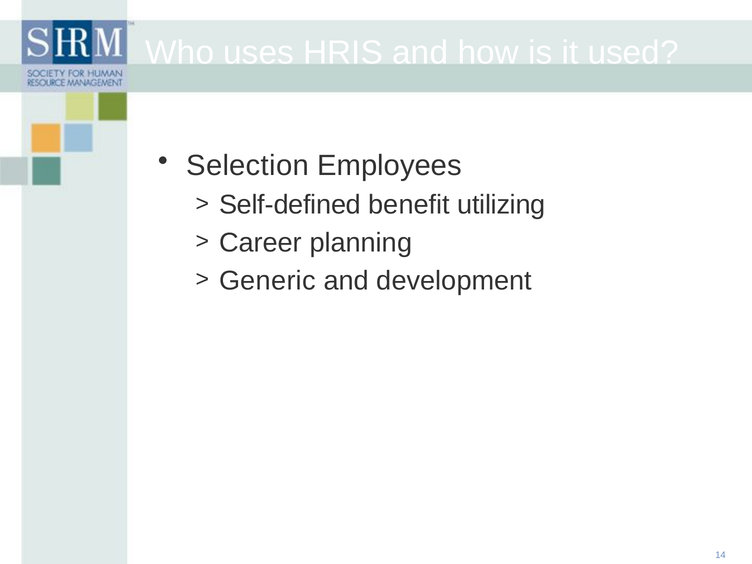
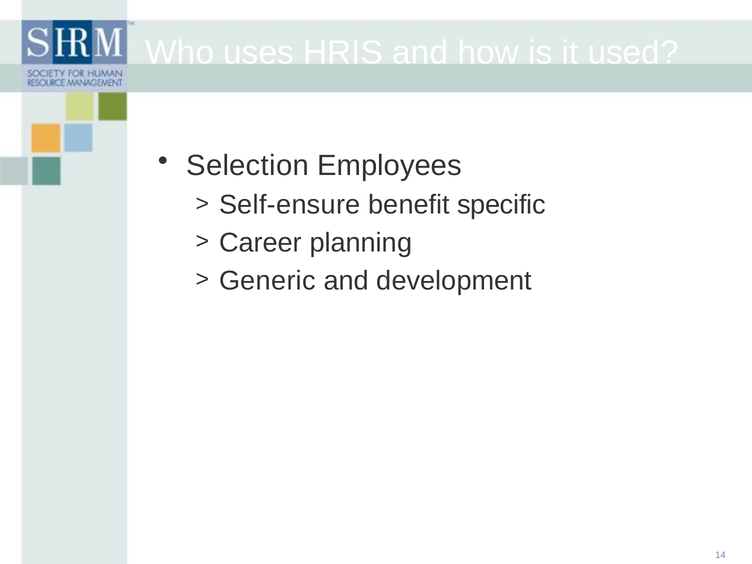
Self-defined: Self-defined -> Self-ensure
utilizing: utilizing -> specific
